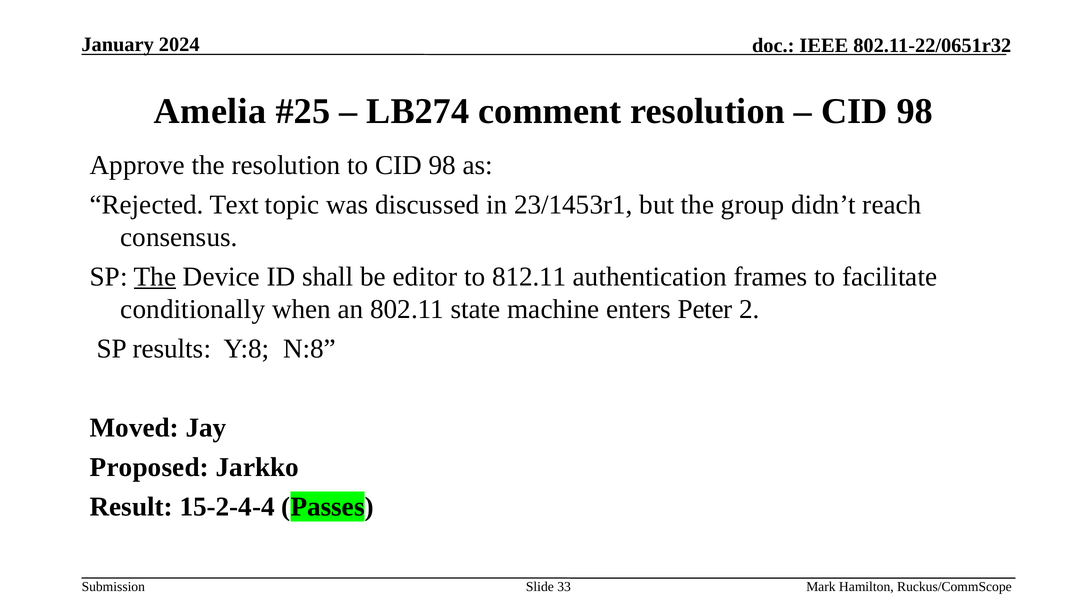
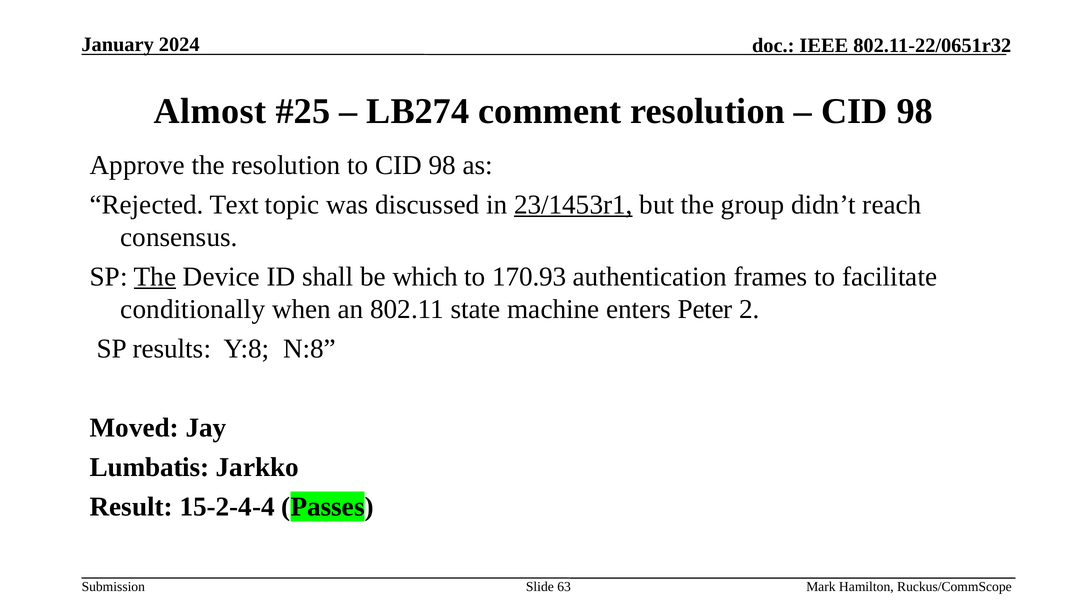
Amelia: Amelia -> Almost
23/1453r1 underline: none -> present
editor: editor -> which
812.11: 812.11 -> 170.93
Proposed: Proposed -> Lumbatis
33: 33 -> 63
